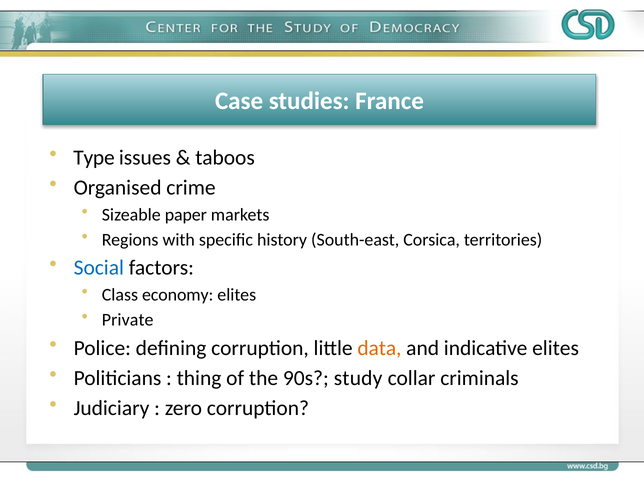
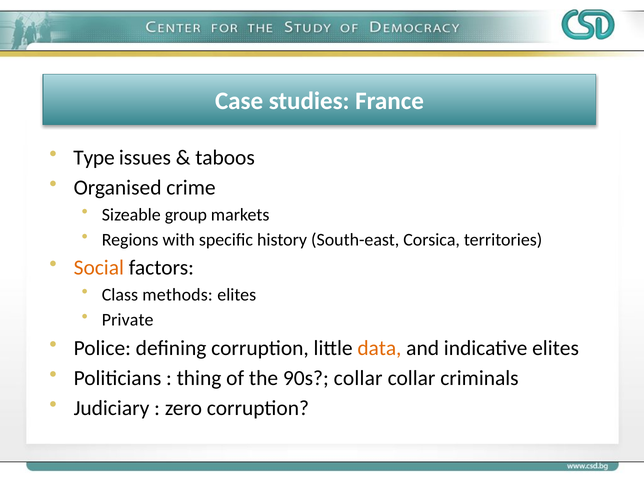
paper: paper -> group
Social colour: blue -> orange
economy: economy -> methods
90s study: study -> collar
